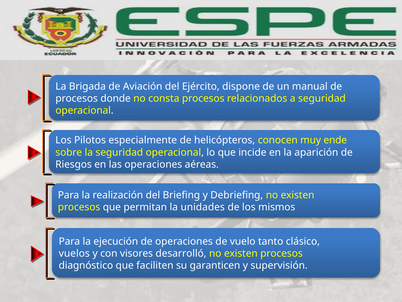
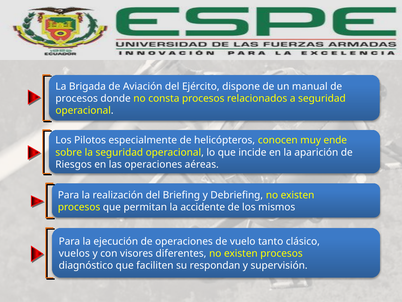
unidades: unidades -> accidente
desarrolló: desarrolló -> diferentes
garanticen: garanticen -> respondan
